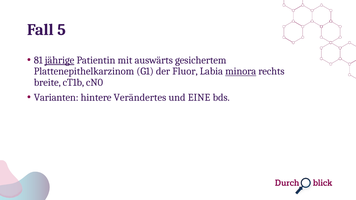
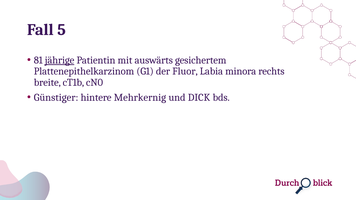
minora underline: present -> none
Varianten: Varianten -> Günstiger
Verändertes: Verändertes -> Mehrkernig
EINE: EINE -> DICK
